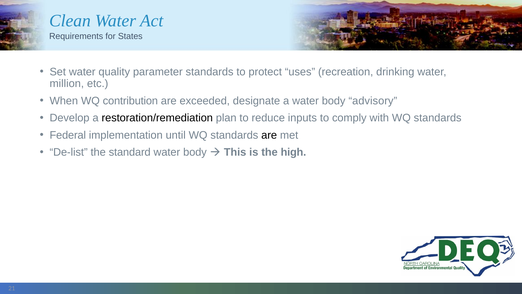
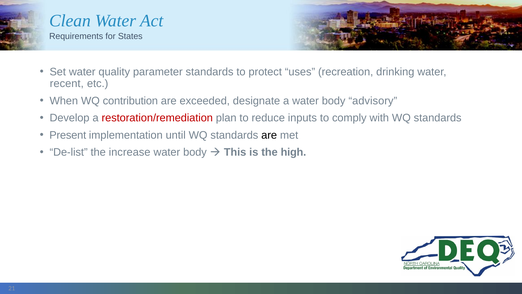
million: million -> recent
restoration/remediation colour: black -> red
Federal: Federal -> Present
standard: standard -> increase
